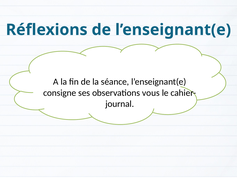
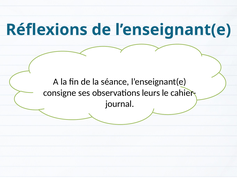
vous: vous -> leurs
